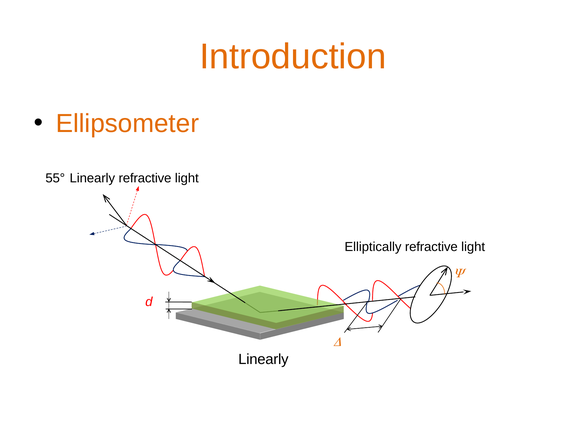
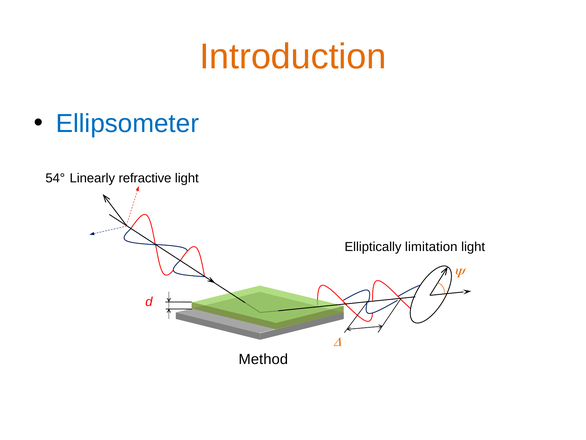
Ellipsometer colour: orange -> blue
55°: 55° -> 54°
Elliptically refractive: refractive -> limitation
Linearly at (263, 359): Linearly -> Method
